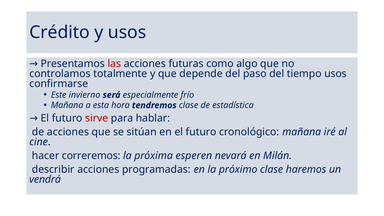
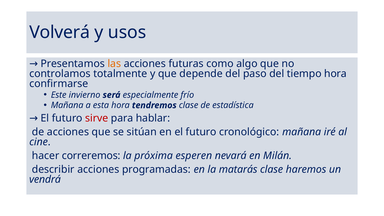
Crédito: Crédito -> Volverá
las colour: red -> orange
tiempo usos: usos -> hora
próximo: próximo -> matarás
